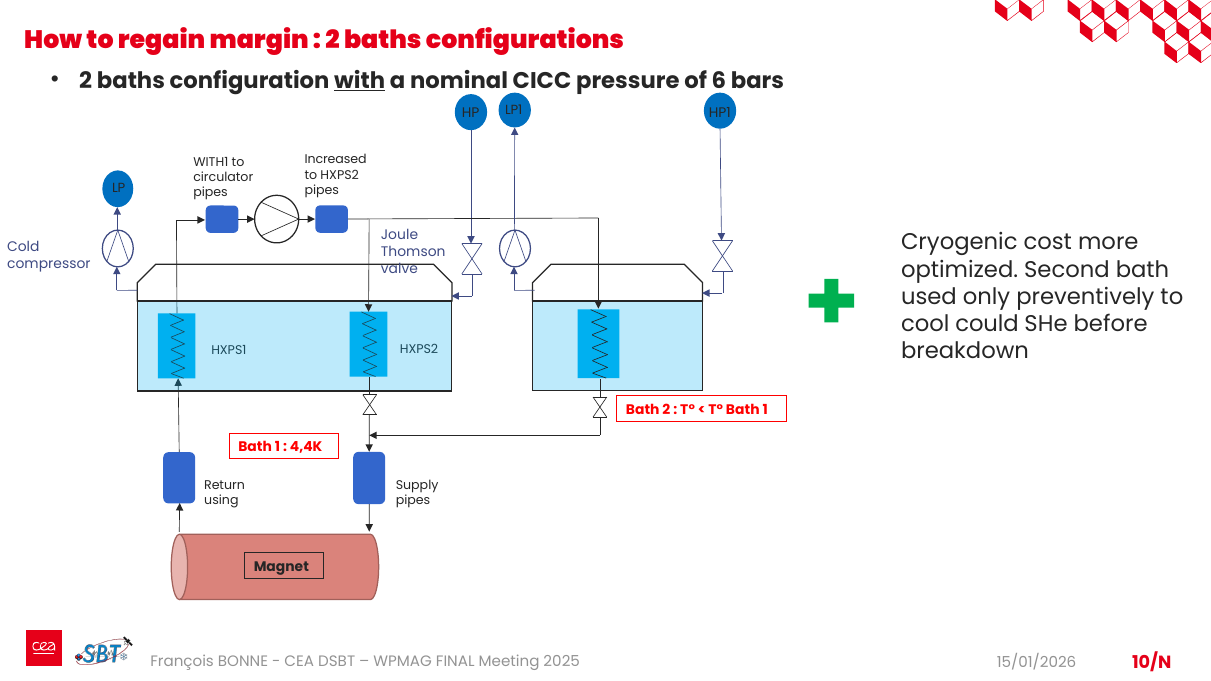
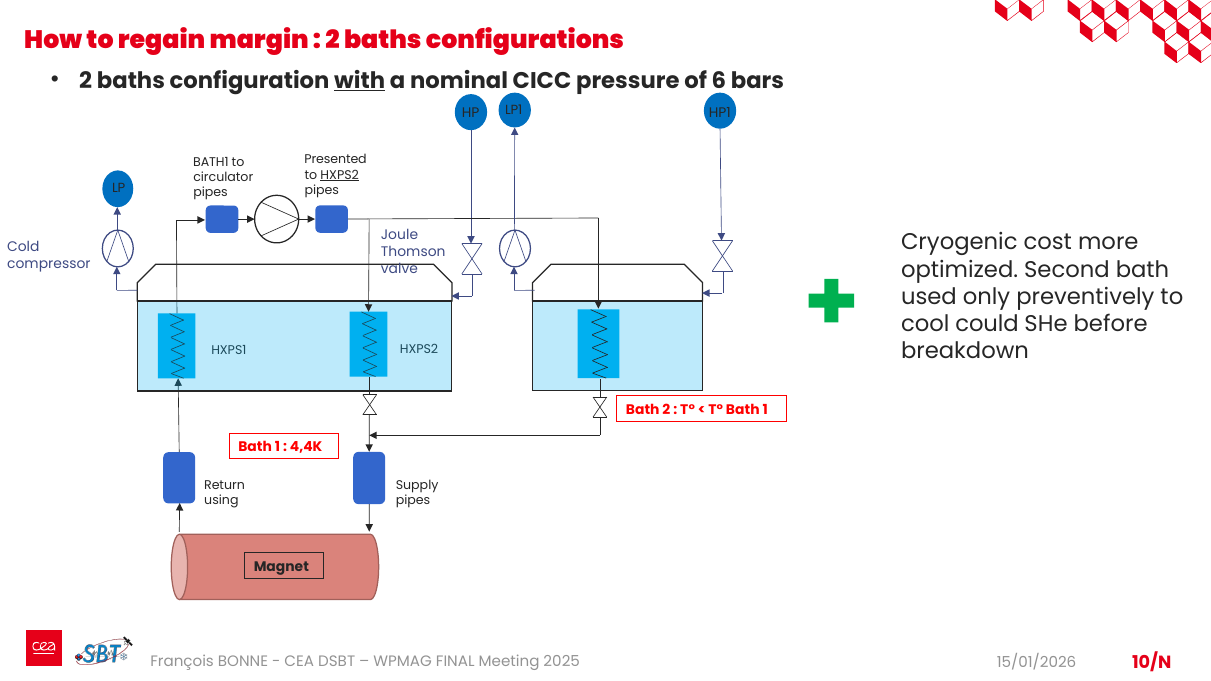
Increased: Increased -> Presented
WITH1: WITH1 -> BATH1
HXPS2 at (340, 175) underline: none -> present
